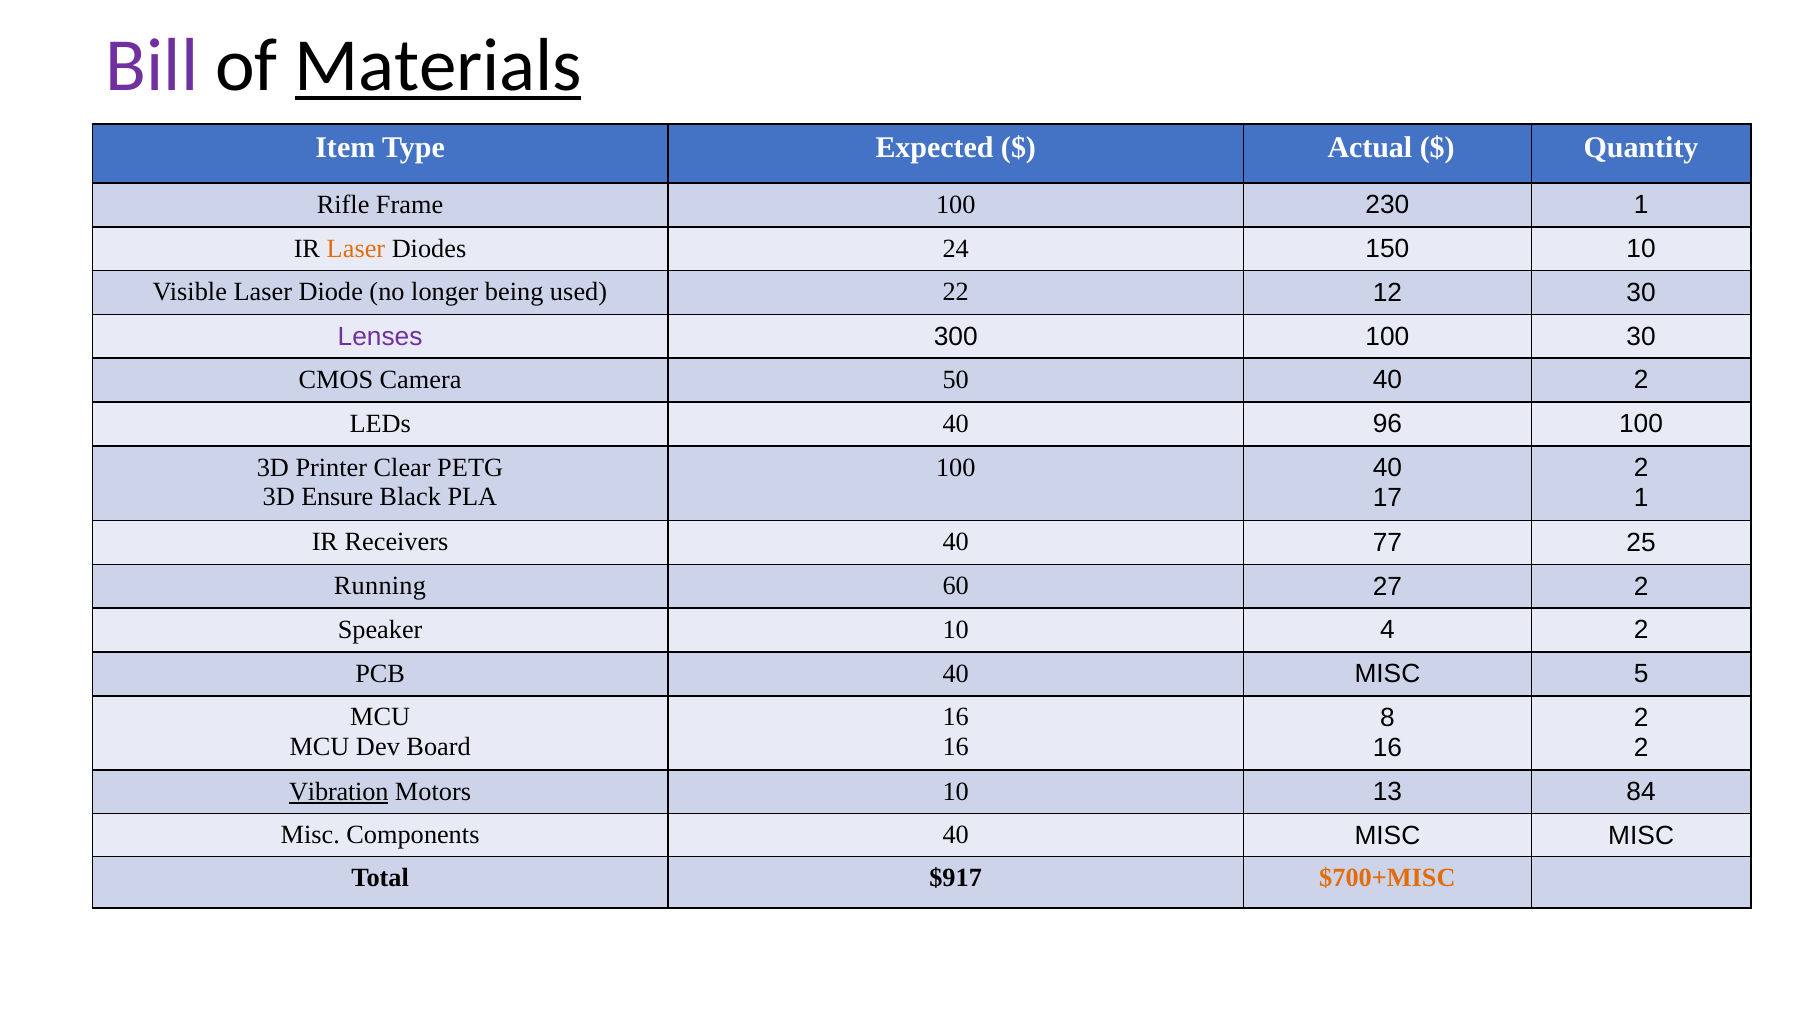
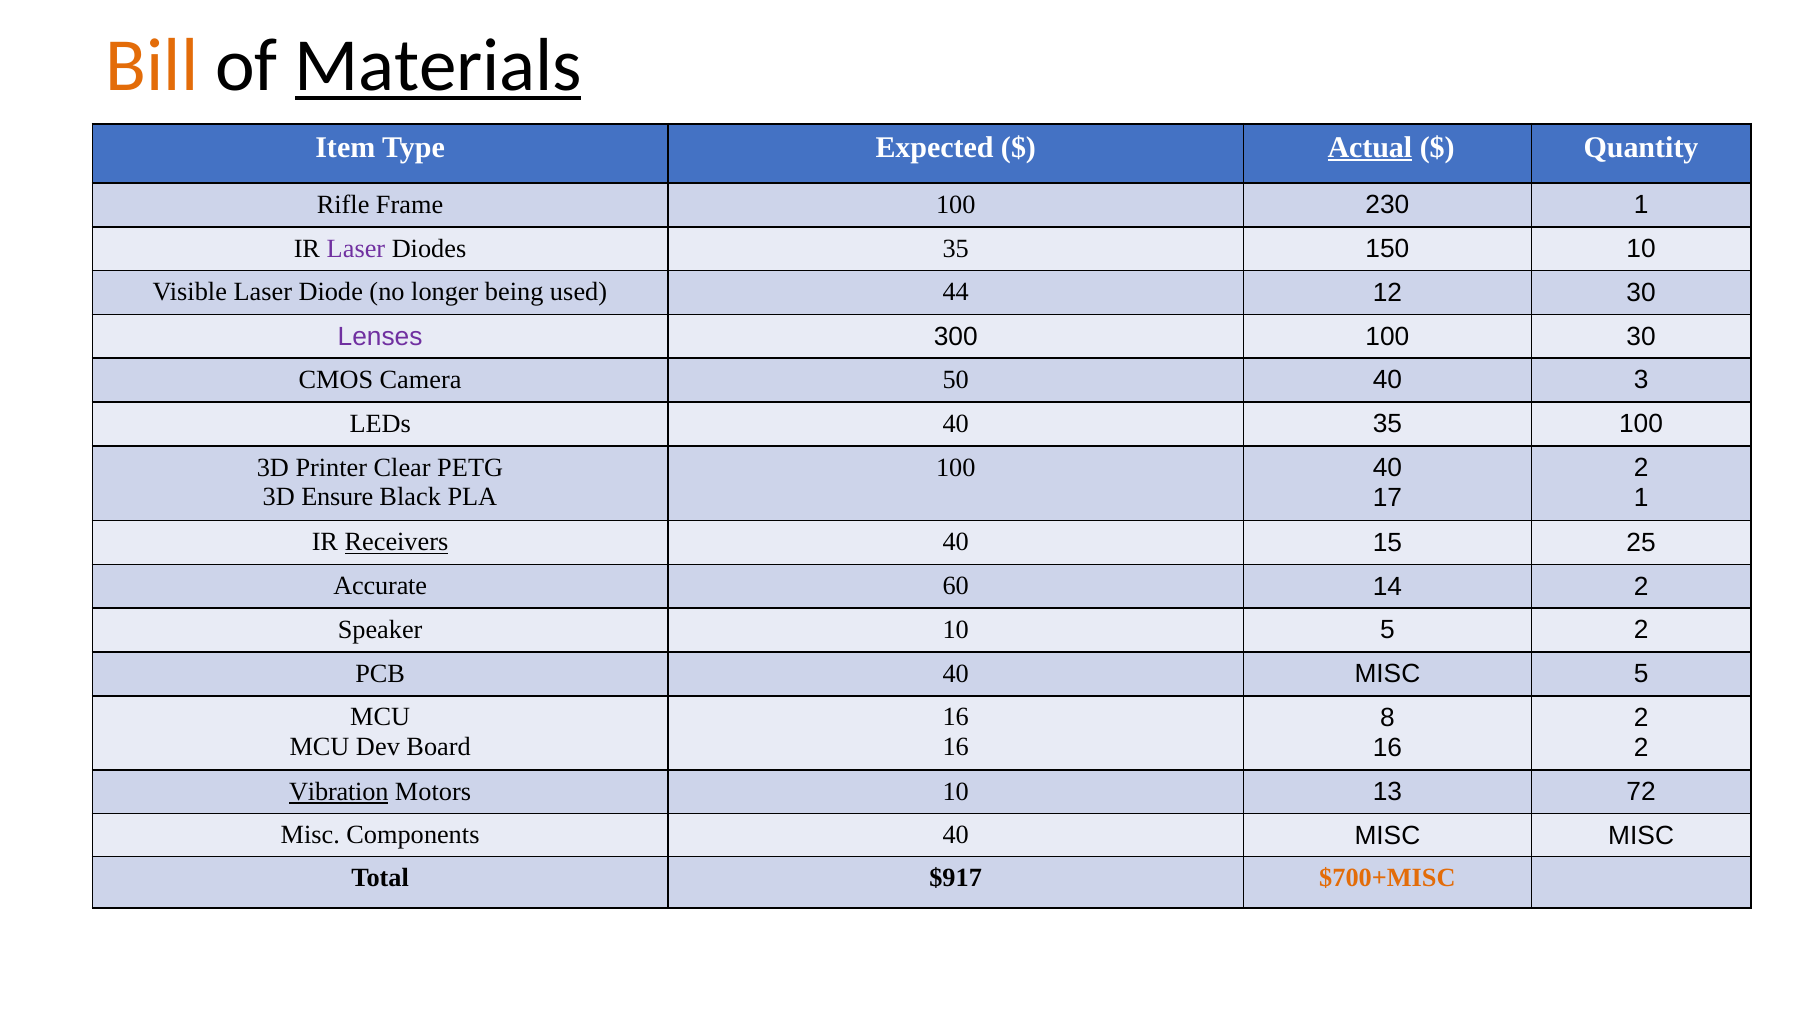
Bill colour: purple -> orange
Actual underline: none -> present
Laser at (356, 248) colour: orange -> purple
Diodes 24: 24 -> 35
22: 22 -> 44
40 2: 2 -> 3
40 96: 96 -> 35
Receivers underline: none -> present
77: 77 -> 15
Running: Running -> Accurate
27: 27 -> 14
10 4: 4 -> 5
84: 84 -> 72
